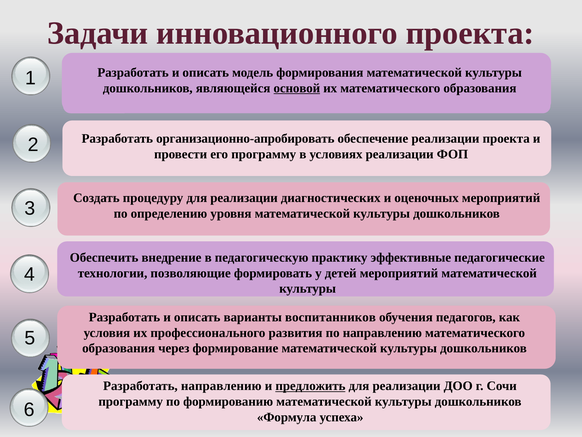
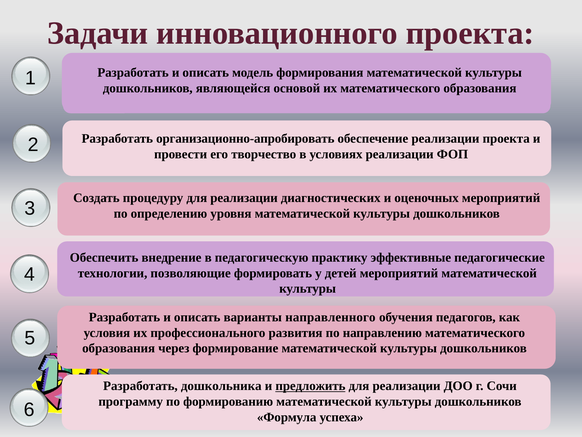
основой underline: present -> none
его программу: программу -> творчество
воспитанников: воспитанников -> направленного
Разработать направлению: направлению -> дошкольника
